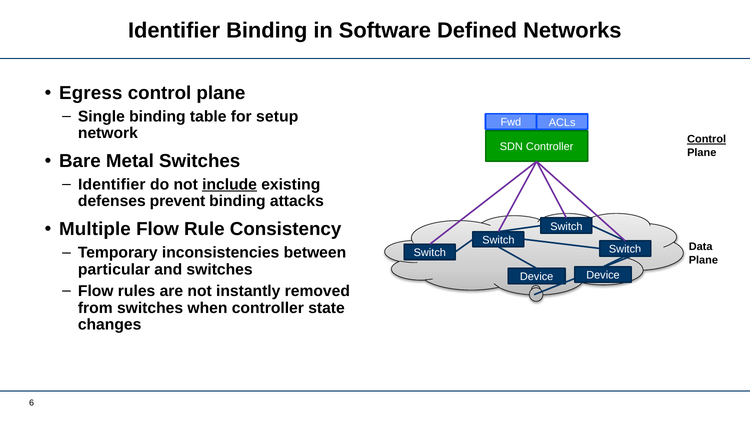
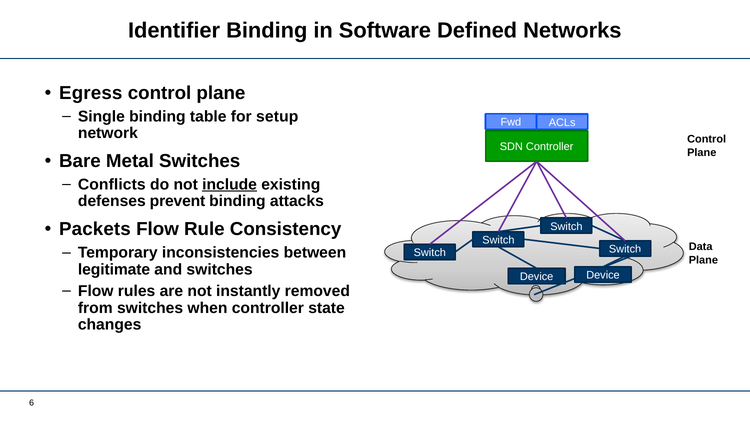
Control at (707, 139) underline: present -> none
Identifier at (112, 184): Identifier -> Conflicts
Multiple: Multiple -> Packets
particular: particular -> legitimate
